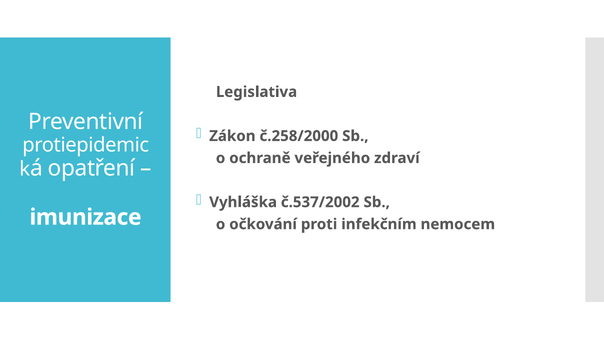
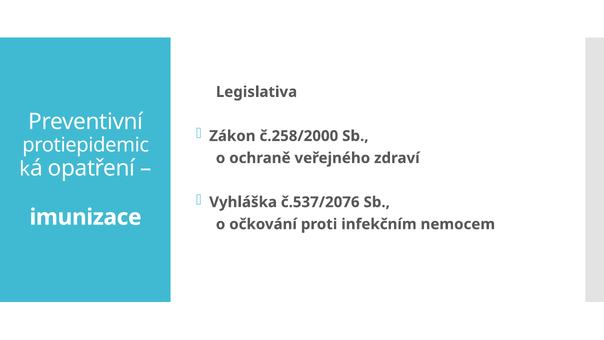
č.537/2002: č.537/2002 -> č.537/2076
